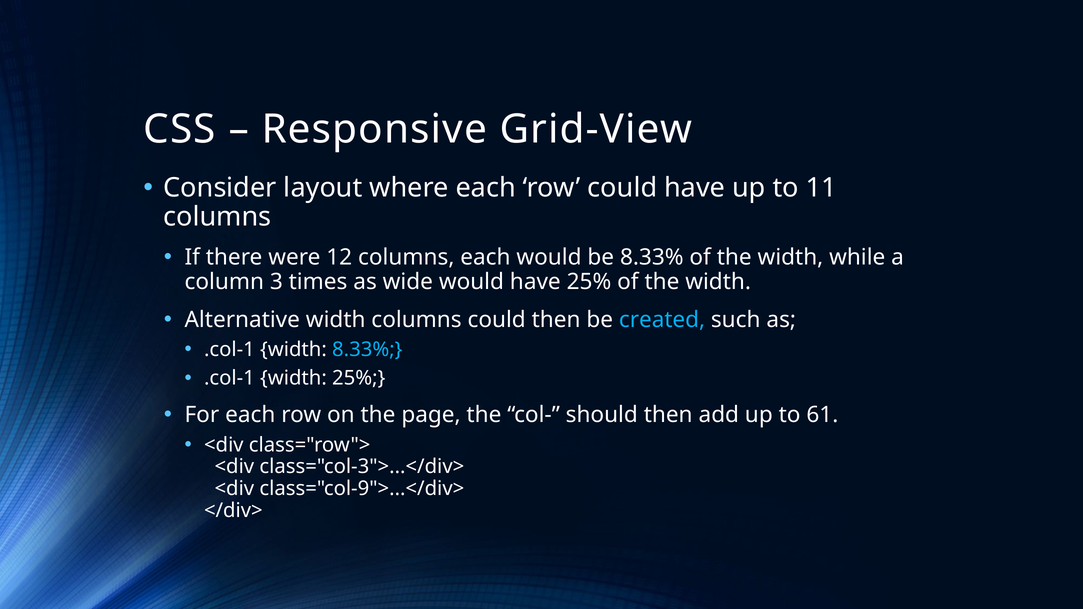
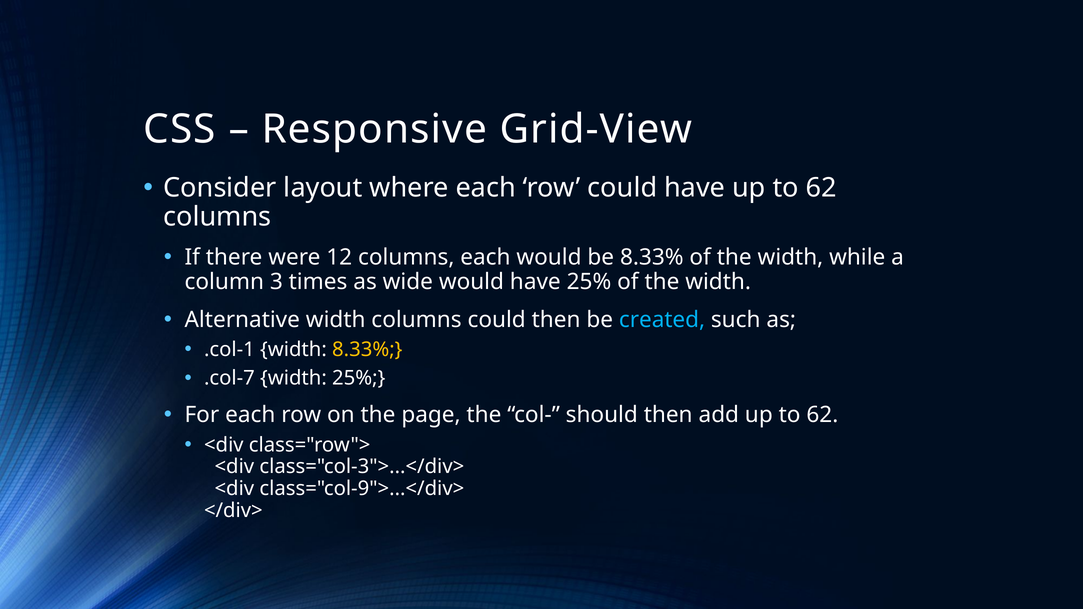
have up to 11: 11 -> 62
8.33% at (367, 350) colour: light blue -> yellow
.col-1 at (229, 378): .col-1 -> .col-7
add up to 61: 61 -> 62
